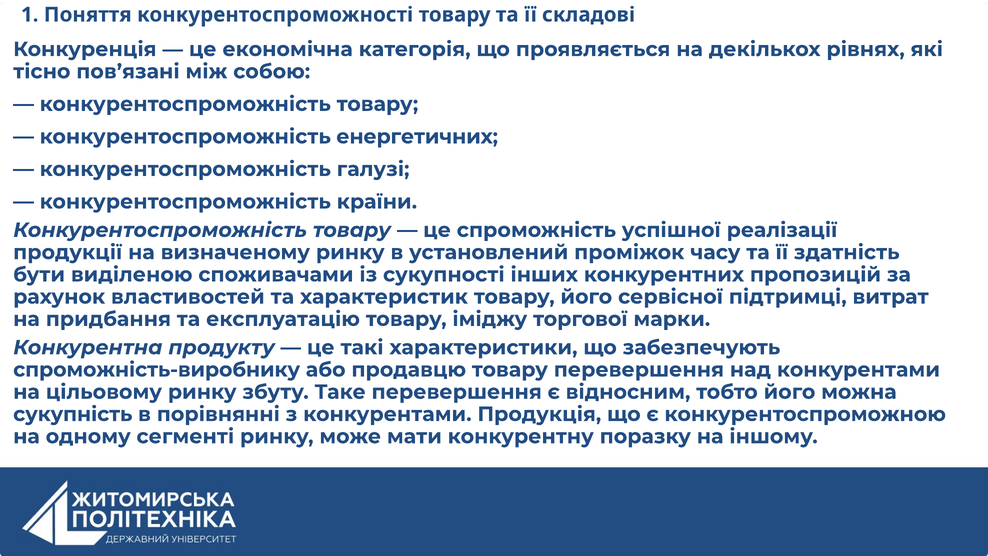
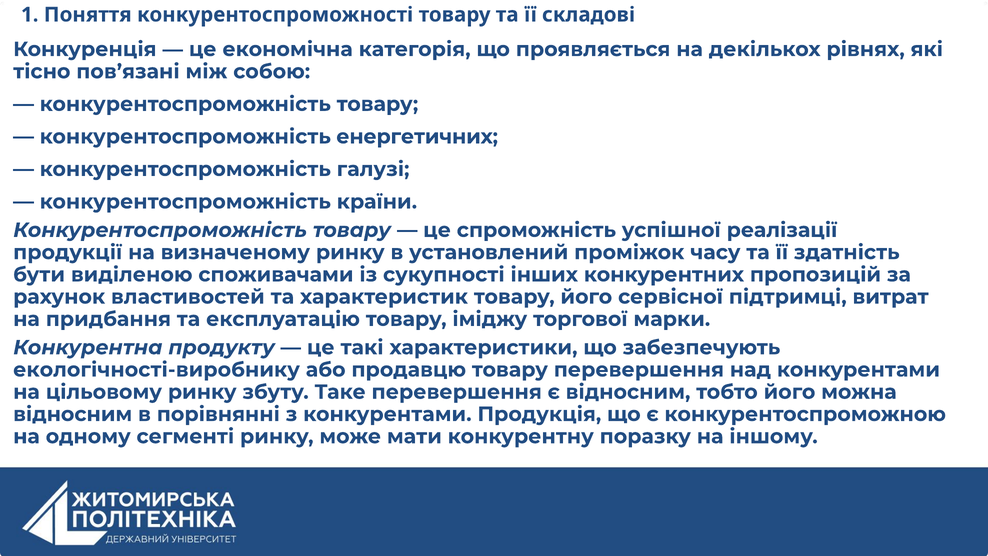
спроможність-виробнику: спроможність-виробнику -> екологічності-виробнику
сукупність at (73, 414): сукупність -> відносним
